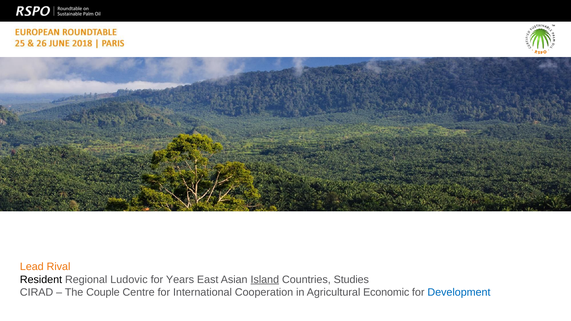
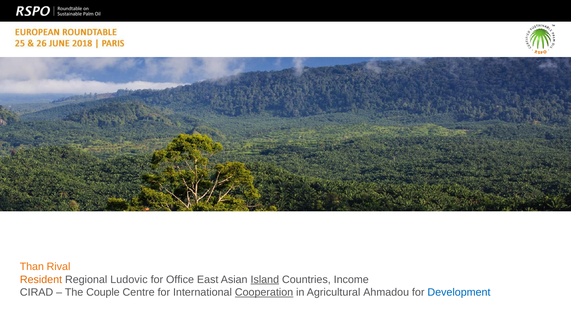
Lead: Lead -> Than
Resident colour: black -> orange
Years: Years -> Office
Studies: Studies -> Income
Cooperation underline: none -> present
Economic: Economic -> Ahmadou
